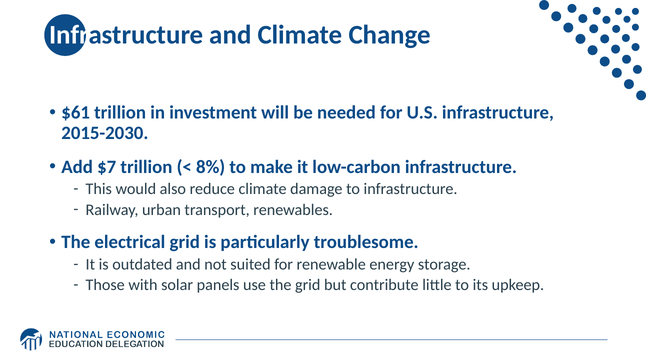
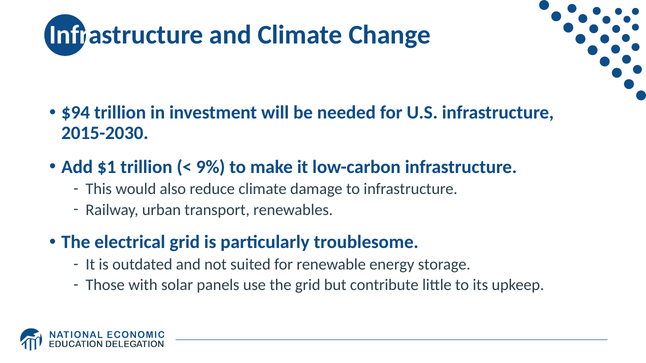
$61: $61 -> $94
$7: $7 -> $1
8%: 8% -> 9%
